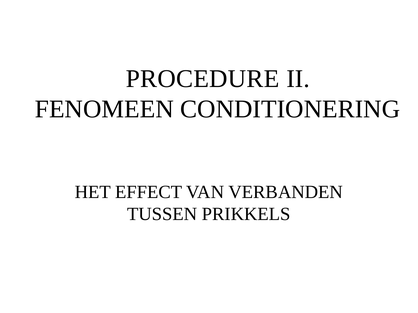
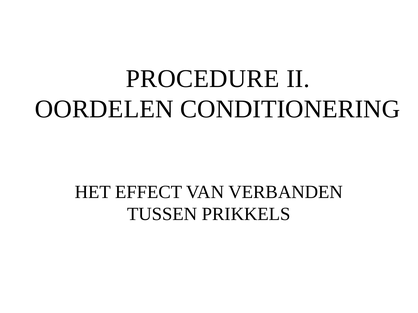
FENOMEEN: FENOMEEN -> OORDELEN
